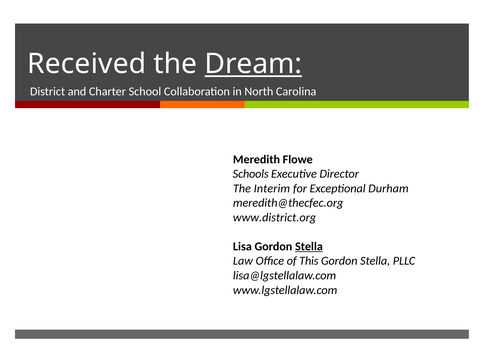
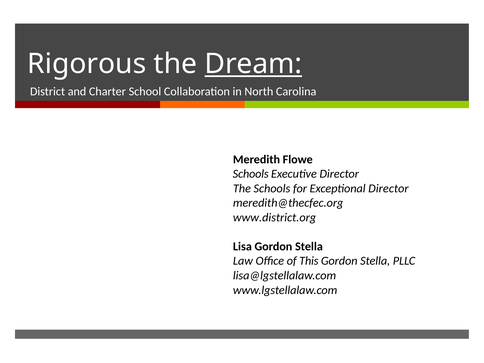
Received: Received -> Rigorous
The Interim: Interim -> Schools
Exceptional Durham: Durham -> Director
Stella at (309, 246) underline: present -> none
